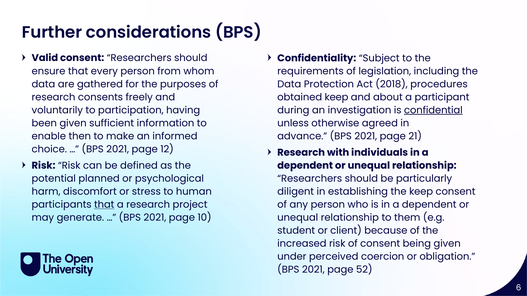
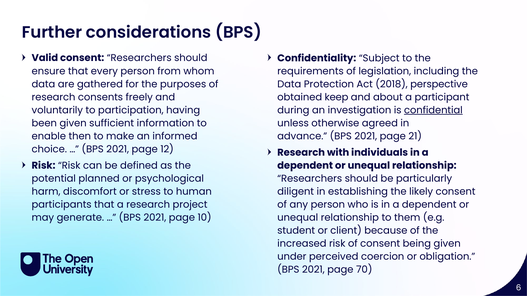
procedures: procedures -> perspective
the keep: keep -> likely
that at (104, 205) underline: present -> none
52: 52 -> 70
